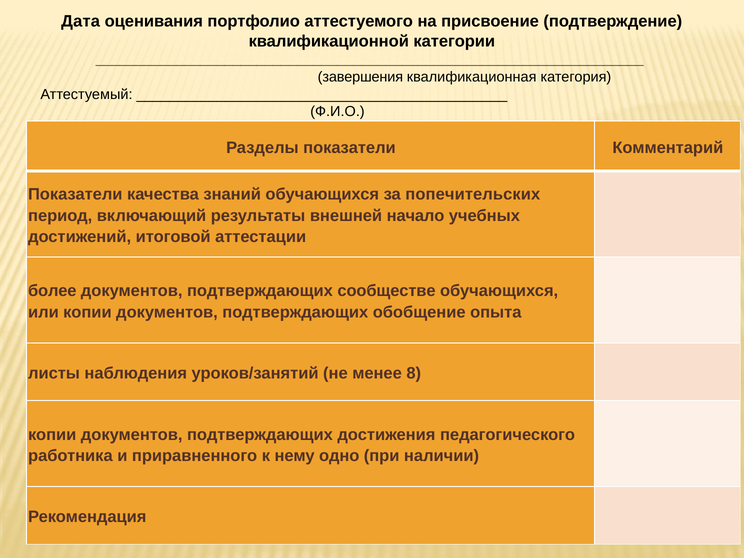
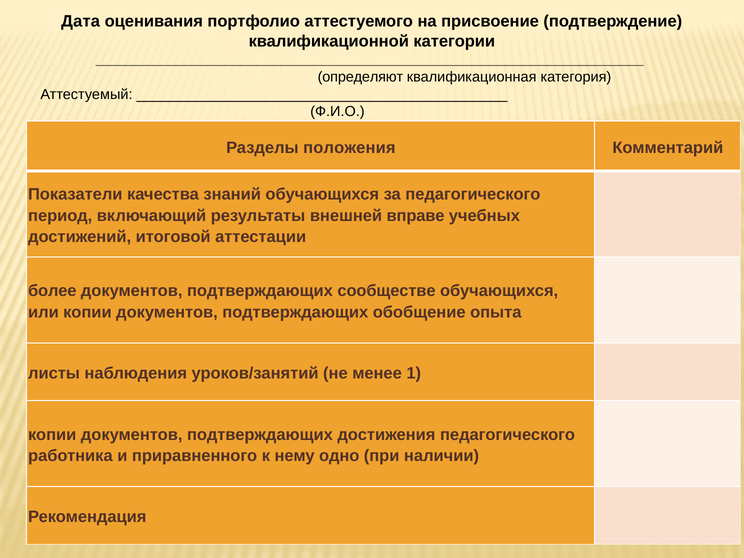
завершения: завершения -> определяют
Разделы показатели: показатели -> положения
за попечительских: попечительских -> педагогического
начало: начало -> вправе
8: 8 -> 1
